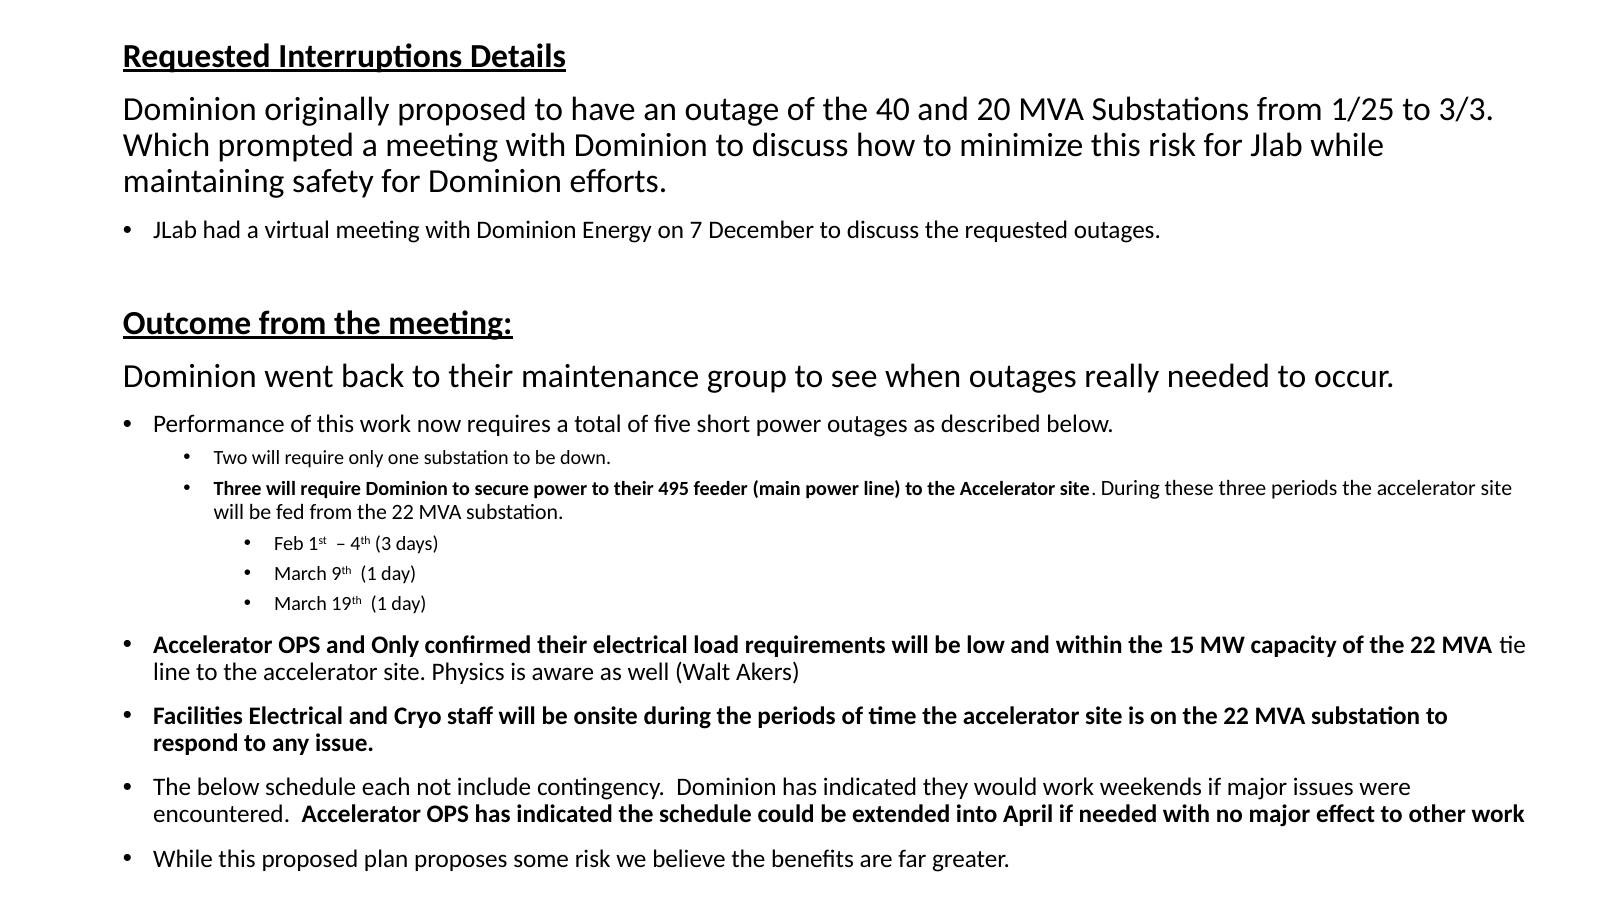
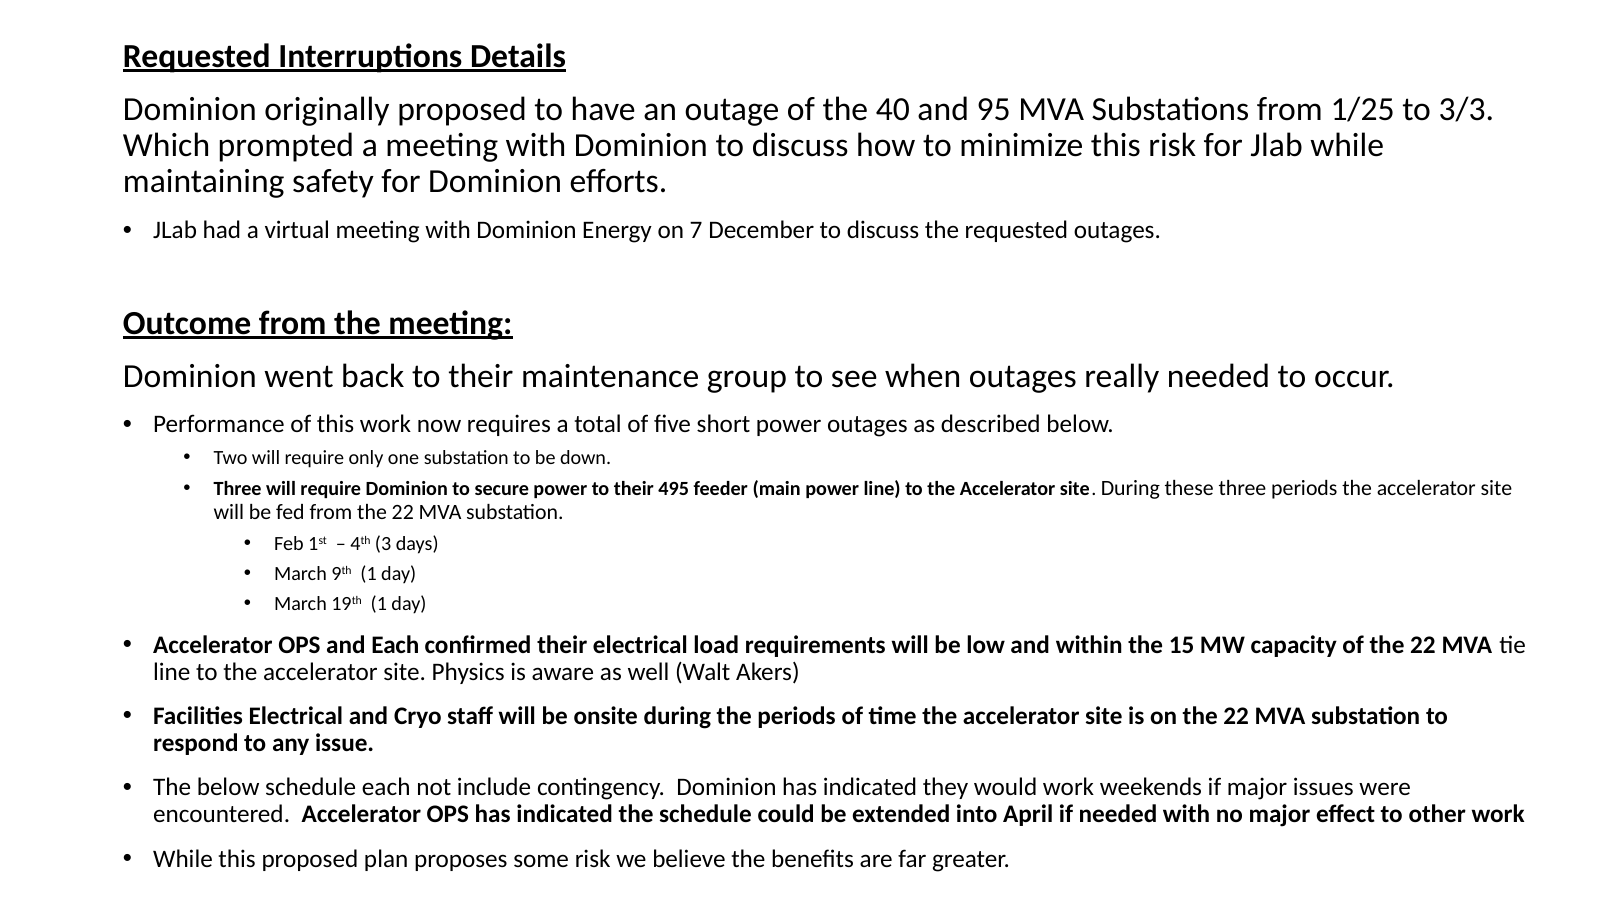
20: 20 -> 95
and Only: Only -> Each
